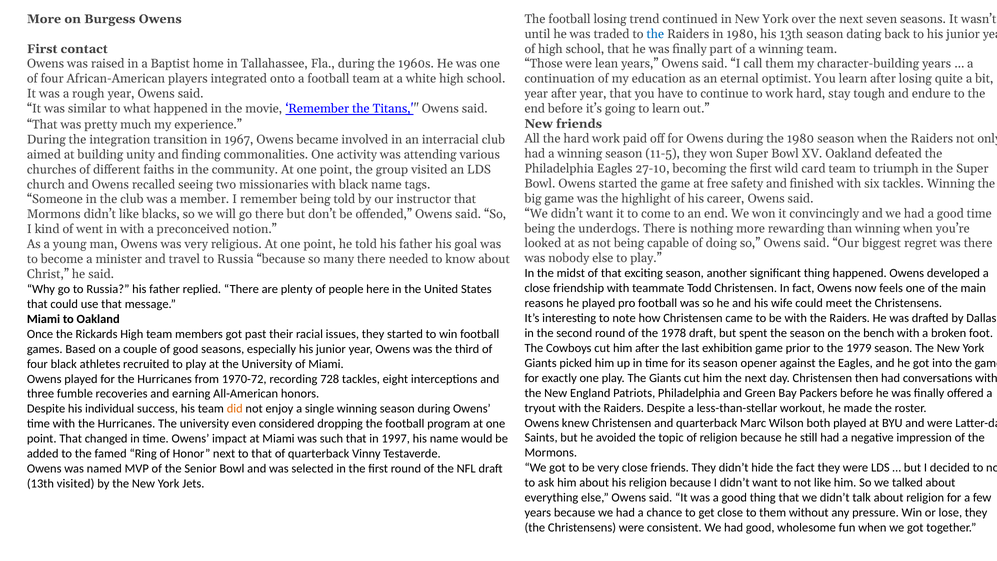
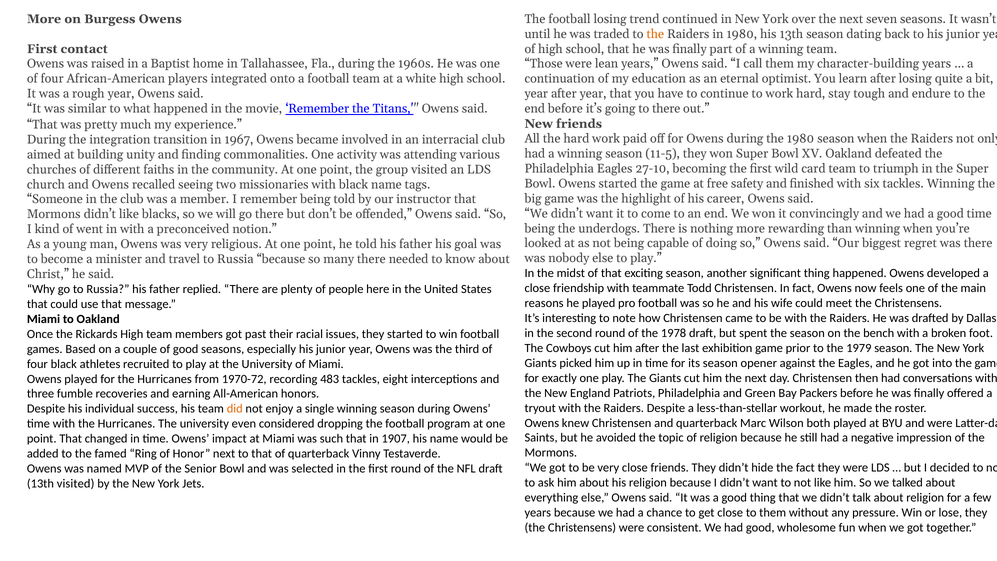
the at (655, 34) colour: blue -> orange
to learn: learn -> there
728: 728 -> 483
1997: 1997 -> 1907
